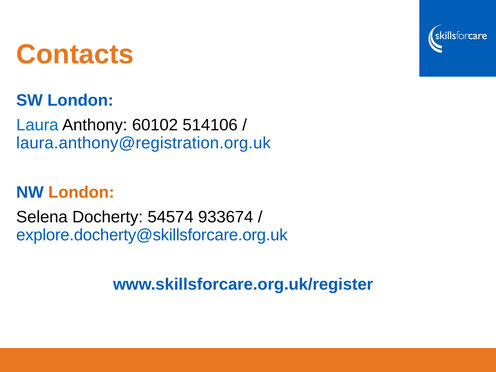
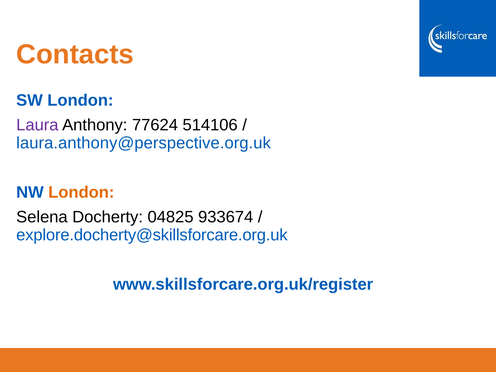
Laura colour: blue -> purple
60102: 60102 -> 77624
laura.anthony@registration.org.uk: laura.anthony@registration.org.uk -> laura.anthony@perspective.org.uk
54574: 54574 -> 04825
